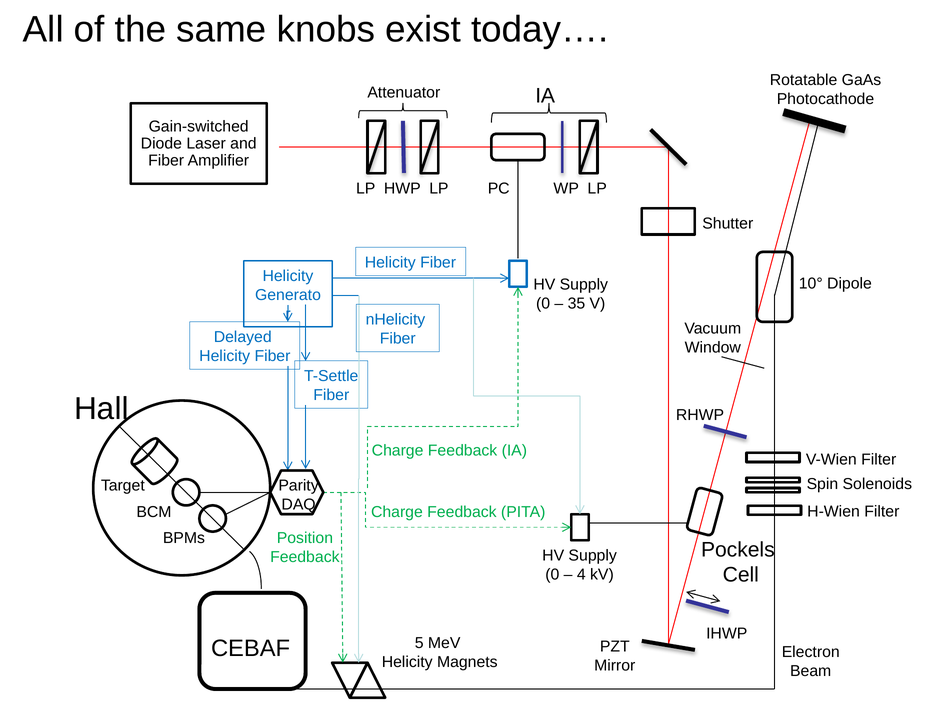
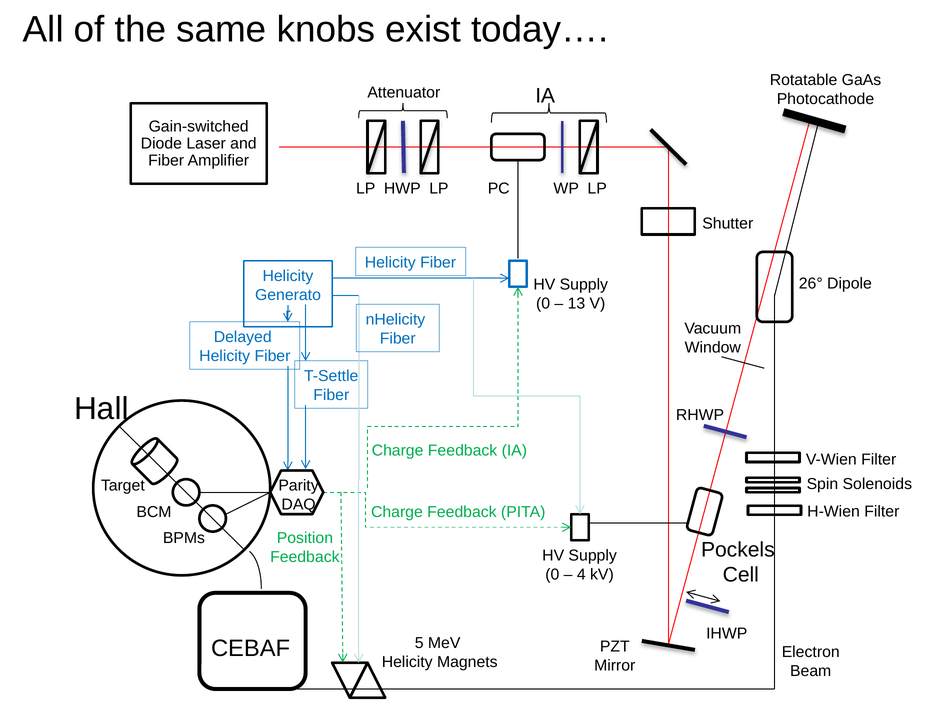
10°: 10° -> 26°
35: 35 -> 13
